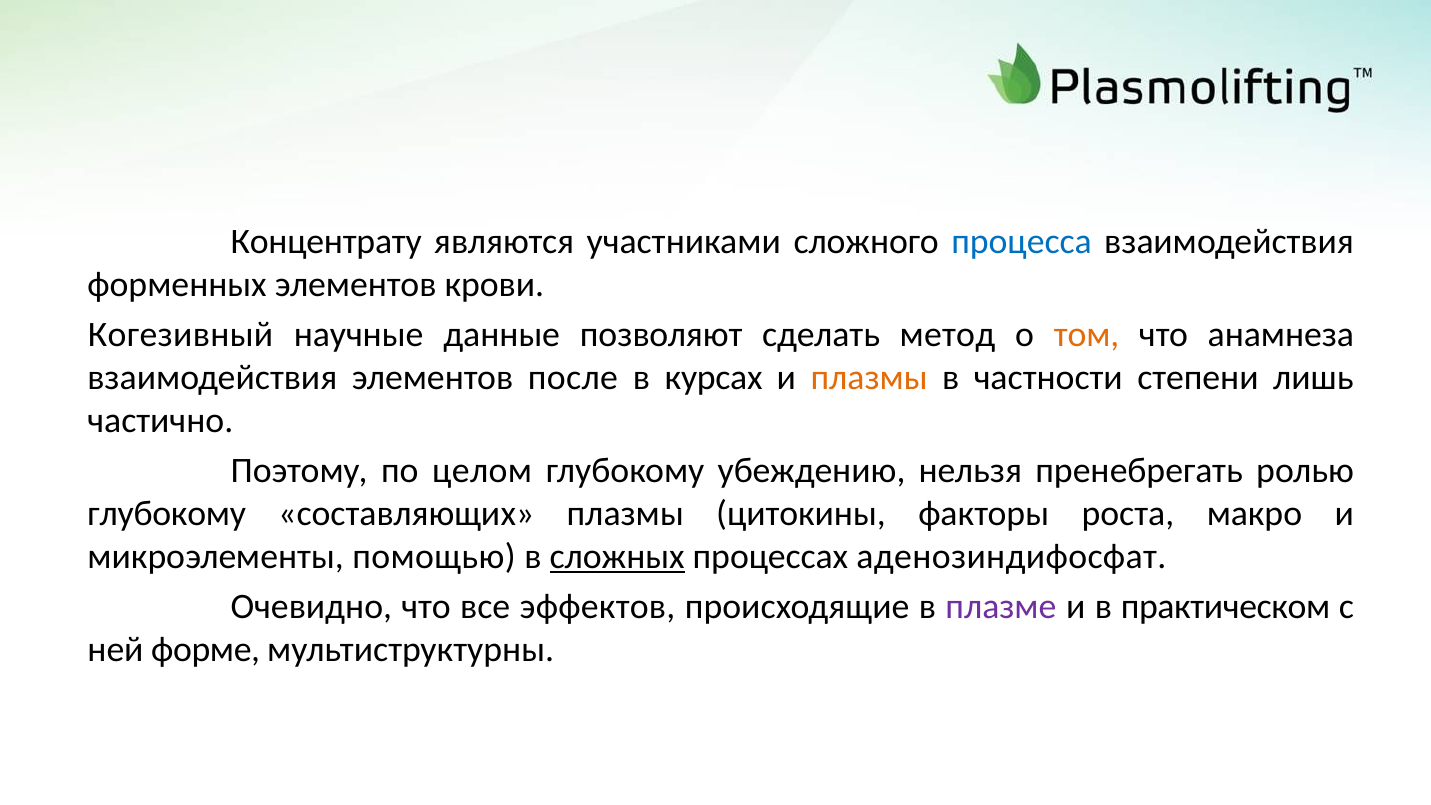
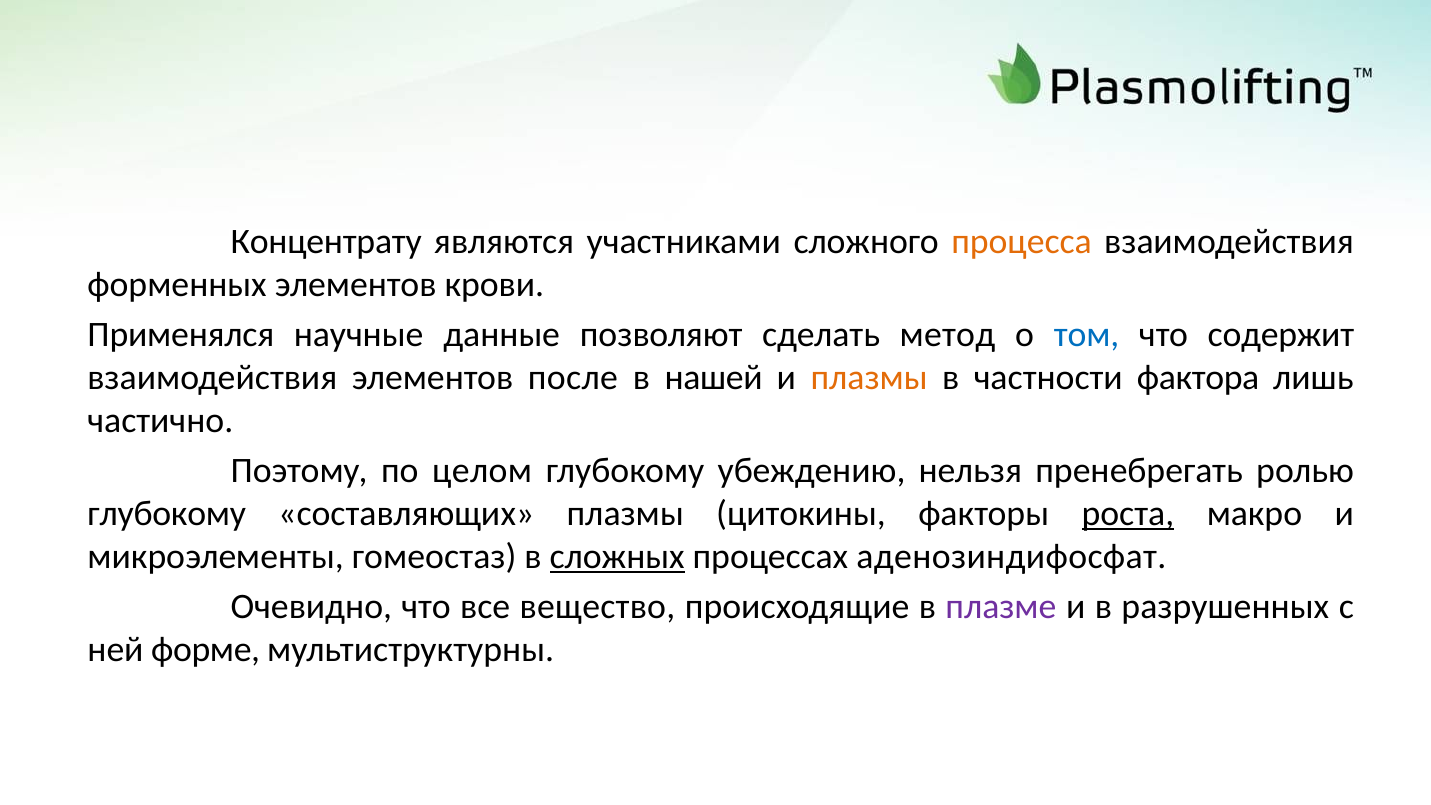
процесса colour: blue -> orange
Когезивный: Когезивный -> Применялся
том colour: orange -> blue
анамнеза: анамнеза -> содержит
курсах: курсах -> нашей
степени: степени -> фактора
роста underline: none -> present
помощью: помощью -> гомеостаз
эффектов: эффектов -> вещество
практическом: практическом -> разрушенных
